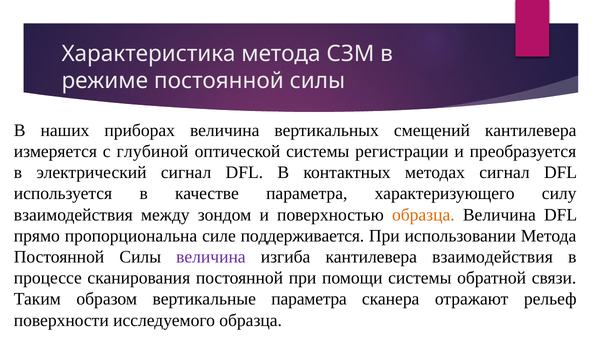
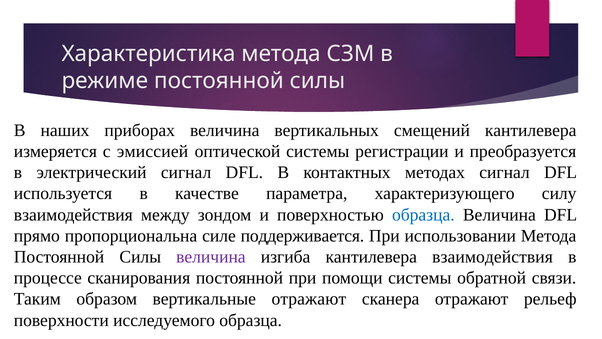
глубиной: глубиной -> эмиссией
образца at (423, 214) colour: orange -> blue
вертикальные параметра: параметра -> отражают
